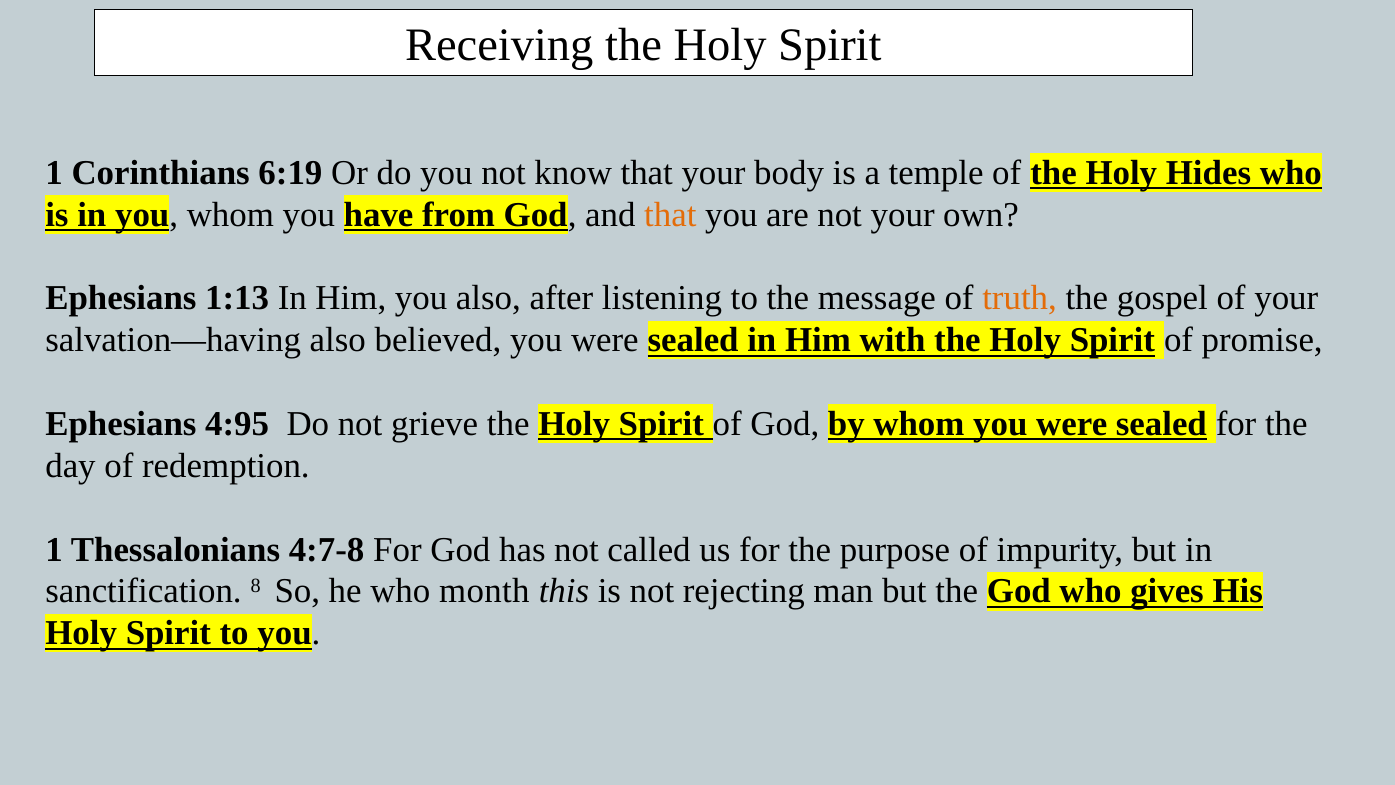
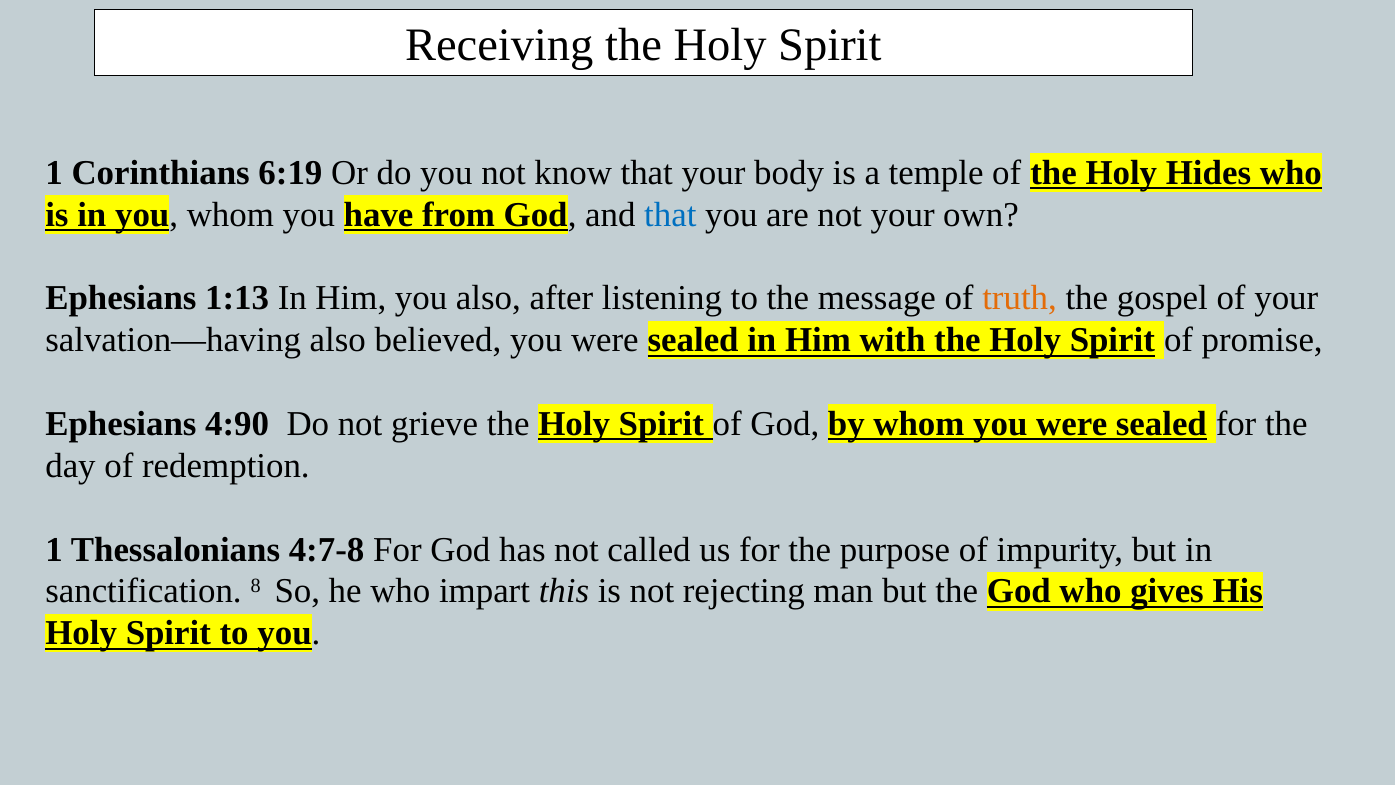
that at (670, 215) colour: orange -> blue
4:95: 4:95 -> 4:90
month: month -> impart
